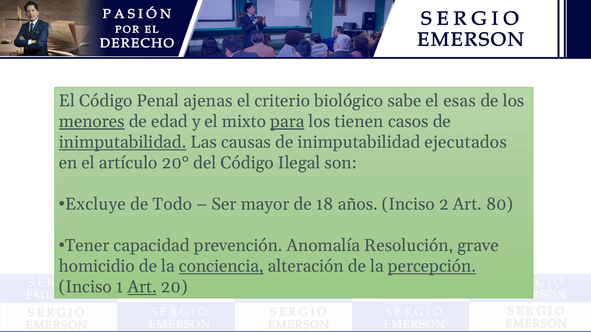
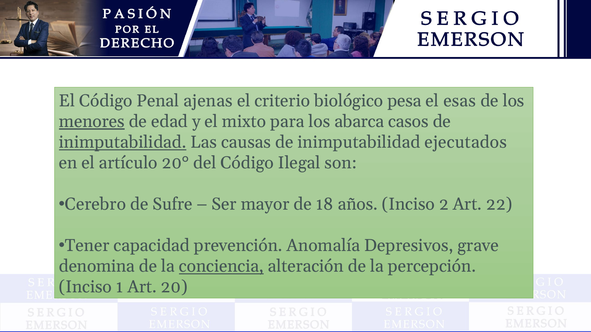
sabe: sabe -> pesa
para underline: present -> none
tienen: tienen -> abarca
Excluye: Excluye -> Cerebro
Todo: Todo -> Sufre
80: 80 -> 22
Resolución: Resolución -> Depresivos
homicidio: homicidio -> denomina
percepción underline: present -> none
Art at (142, 287) underline: present -> none
